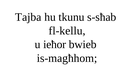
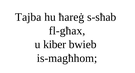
tkunu: tkunu -> ħareġ
fl-kellu: fl-kellu -> fl-għax
ieħor: ieħor -> kiber
